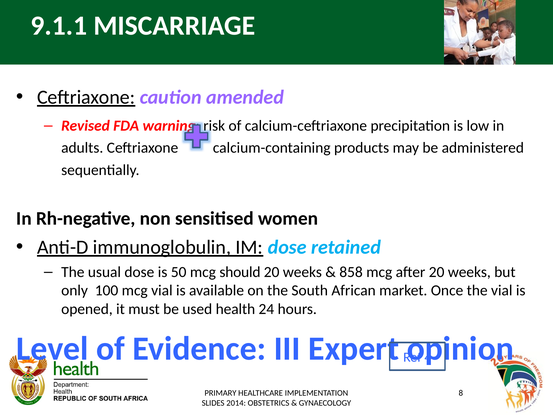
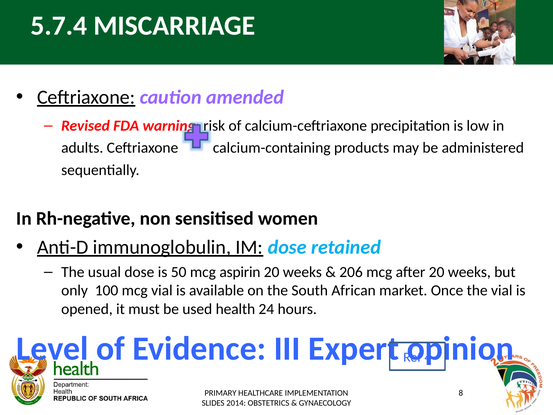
9.1.1: 9.1.1 -> 5.7.4
should: should -> aspirin
858: 858 -> 206
